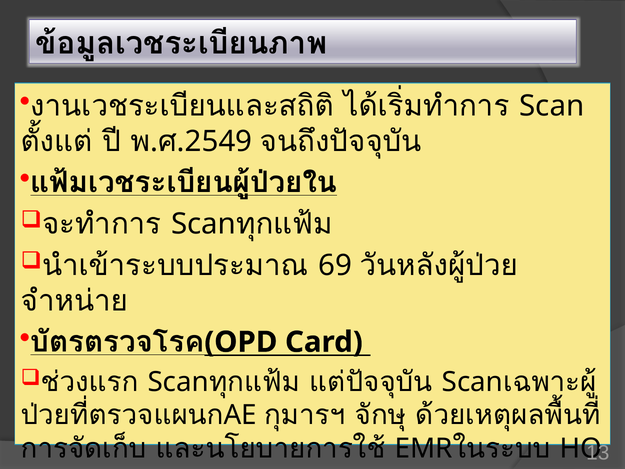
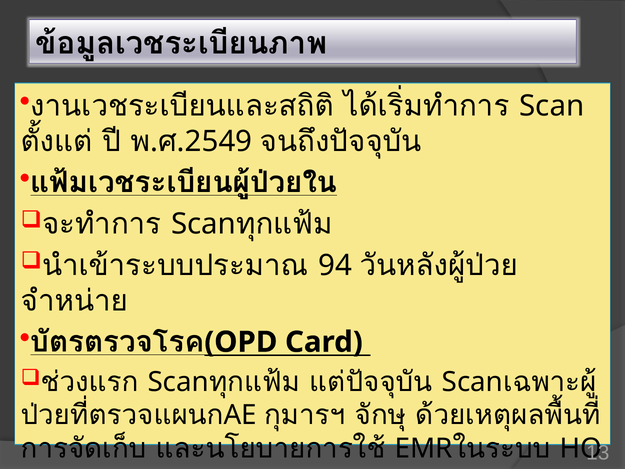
69: 69 -> 94
